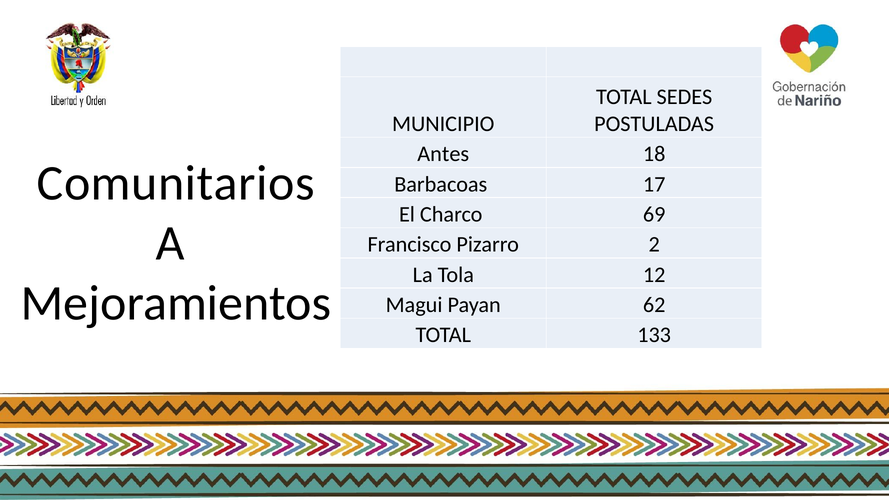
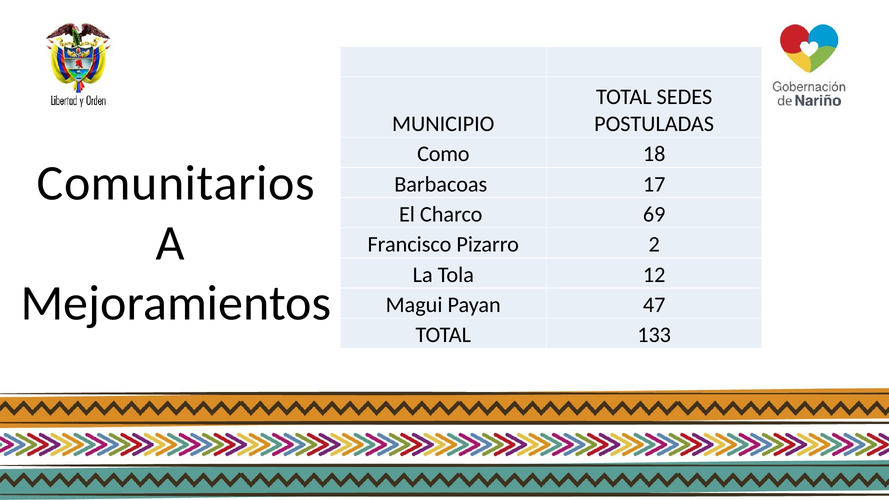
Antes: Antes -> Como
62: 62 -> 47
